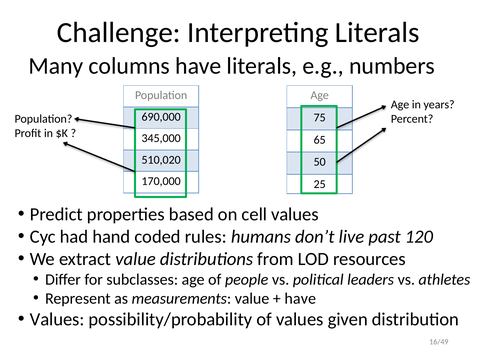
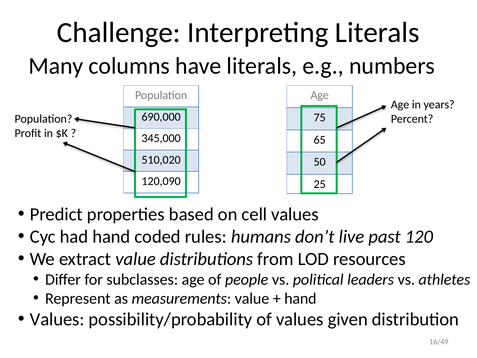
170,000: 170,000 -> 120,090
have at (300, 298): have -> hand
